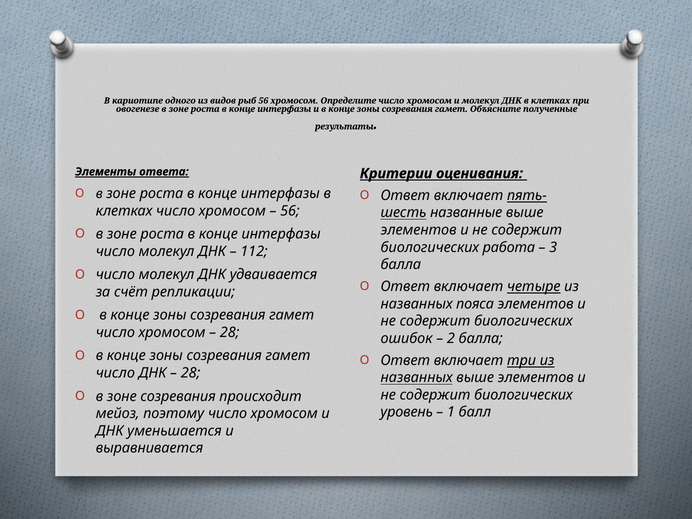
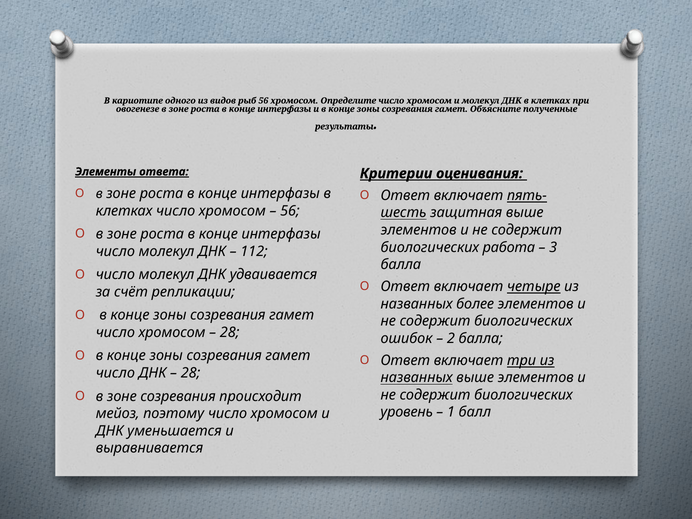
названные: названные -> защитная
пояса: пояса -> более
